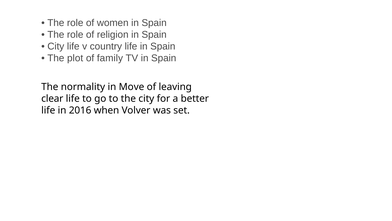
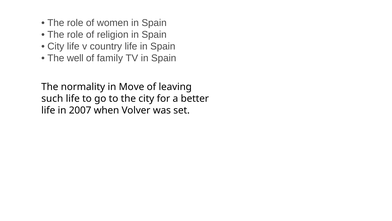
plot: plot -> well
clear: clear -> such
2016: 2016 -> 2007
